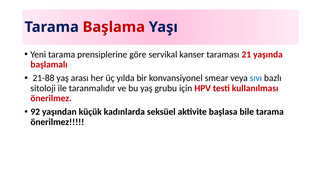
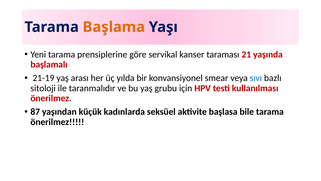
Başlama colour: red -> orange
21-88: 21-88 -> 21-19
92: 92 -> 87
